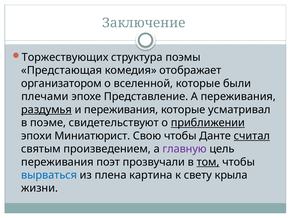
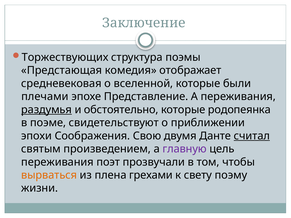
организатором: организатором -> средневековая
и переживания: переживания -> обстоятельно
усматривал: усматривал -> родопеянка
приближении underline: present -> none
Миниатюрист: Миниатюрист -> Соображения
Свою чтобы: чтобы -> двумя
том underline: present -> none
вырваться colour: blue -> orange
картина: картина -> грехами
крыла: крыла -> поэму
